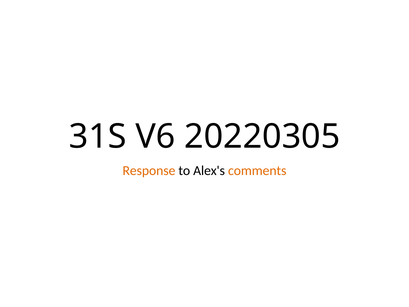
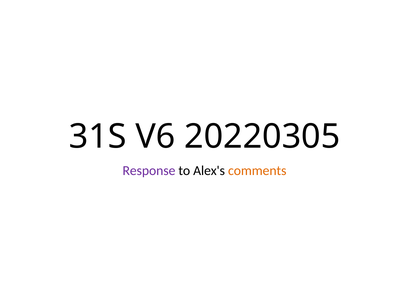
Response colour: orange -> purple
